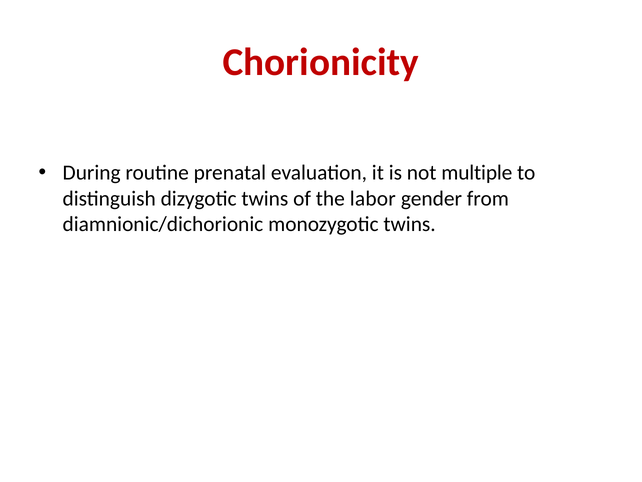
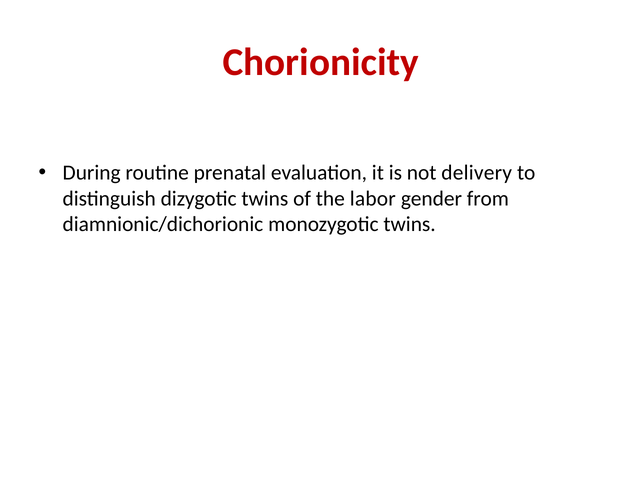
multiple: multiple -> delivery
